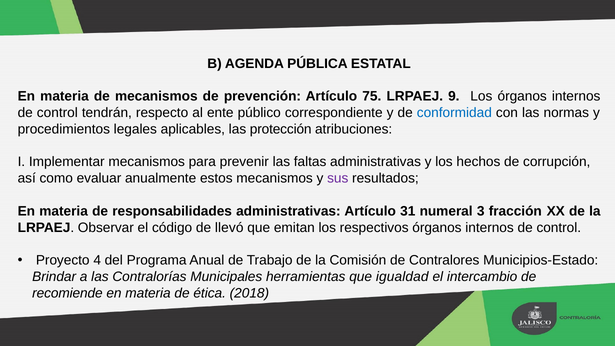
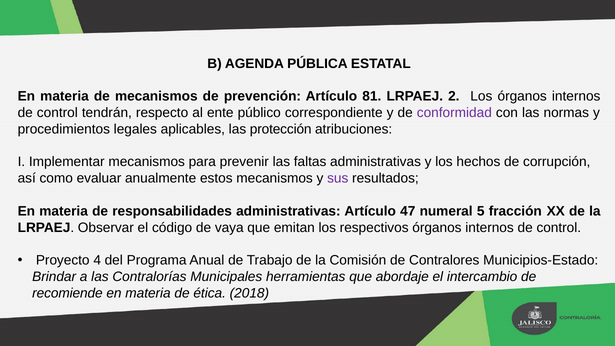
75: 75 -> 81
9: 9 -> 2
conformidad colour: blue -> purple
31: 31 -> 47
3: 3 -> 5
llevó: llevó -> vaya
igualdad: igualdad -> abordaje
